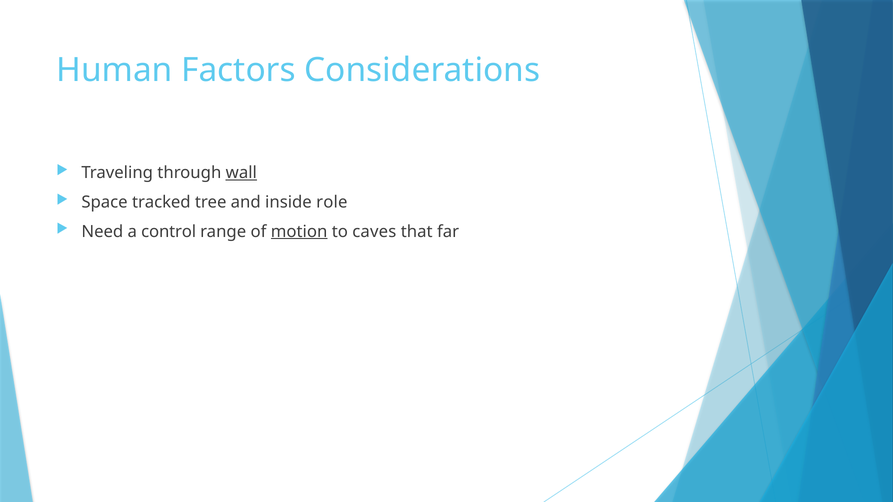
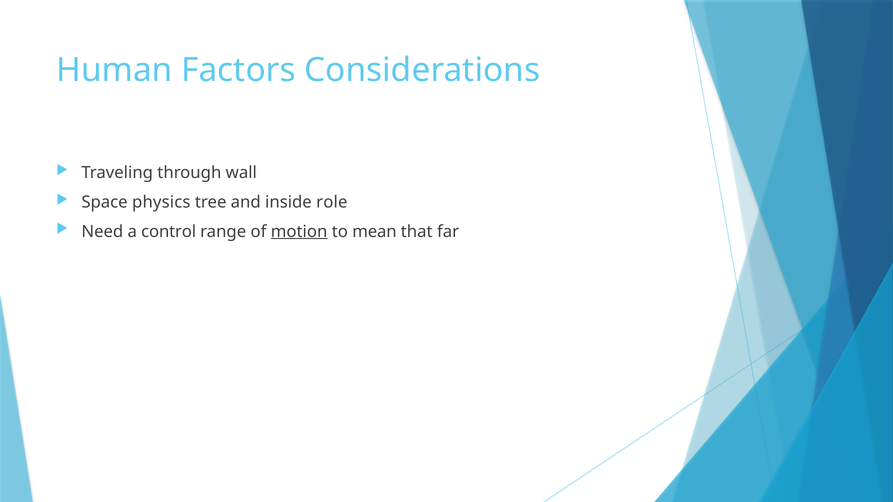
wall underline: present -> none
tracked: tracked -> physics
caves: caves -> mean
